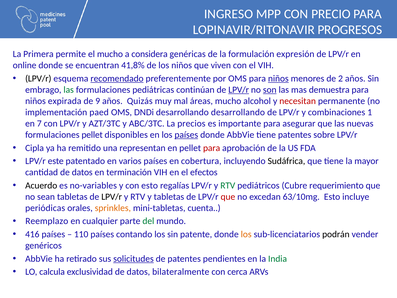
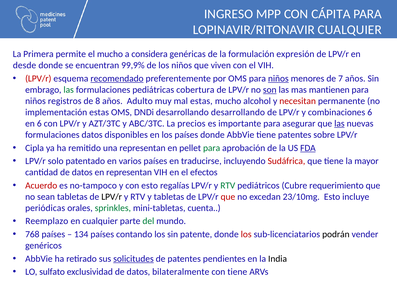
PRECIO: PRECIO -> CÁPITA
LOPINAVIR/RITONAVIR PROGRESOS: PROGRESOS -> CUALQUIER
online: online -> desde
41,8%: 41,8% -> 99,9%
LPV/r at (38, 78) colour: black -> red
2: 2 -> 7
continúan: continúan -> cobertura
LPV/r at (239, 90) underline: present -> none
demuestra: demuestra -> mantienen
expirada: expirada -> registros
9: 9 -> 8
Quizás: Quizás -> Adulto
mal áreas: áreas -> estas
implementación paed: paed -> estas
combinaciones 1: 1 -> 6
en 7: 7 -> 6
las at (339, 123) underline: none -> present
formulaciones pellet: pellet -> datos
países at (186, 135) underline: present -> none
para at (212, 148) colour: red -> green
FDA underline: none -> present
este: este -> solo
cobertura: cobertura -> traducirse
Sudáfrica colour: black -> red
en terminación: terminación -> representan
Acuerdo colour: black -> red
no-variables: no-variables -> no-tampoco
63/10mg: 63/10mg -> 23/10mg
sprinkles colour: orange -> green
416: 416 -> 768
110: 110 -> 134
los at (246, 234) colour: orange -> red
India colour: green -> black
calcula: calcula -> sulfato
con cerca: cerca -> tiene
